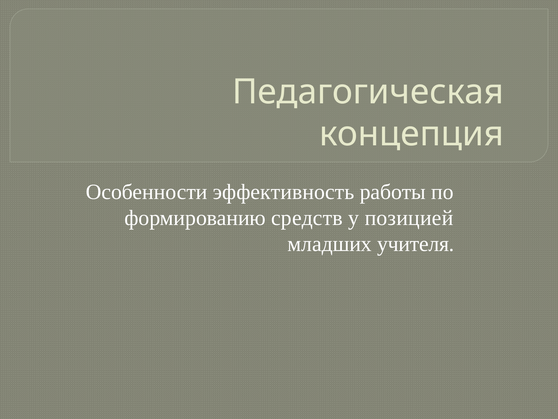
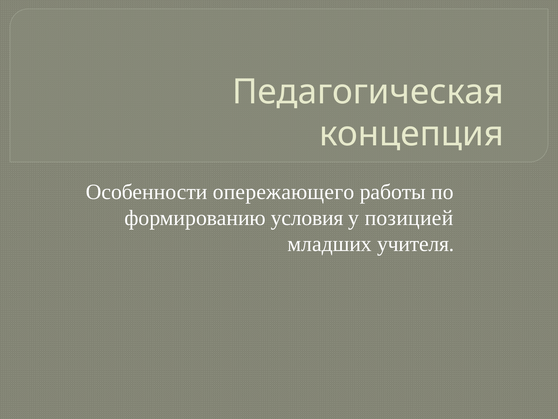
эффективность: эффективность -> опережающего
средств: средств -> условия
